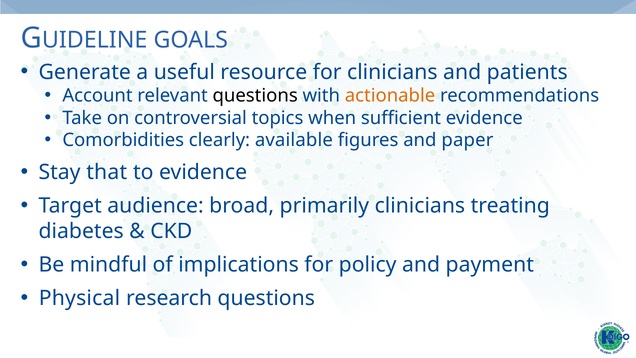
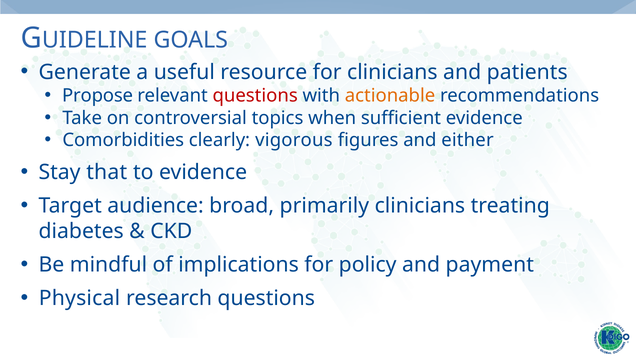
Account: Account -> Propose
questions at (255, 96) colour: black -> red
available: available -> vigorous
paper: paper -> either
